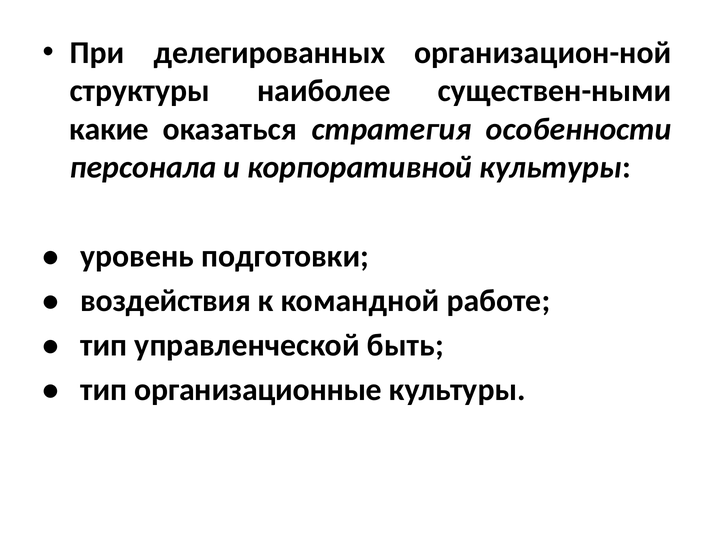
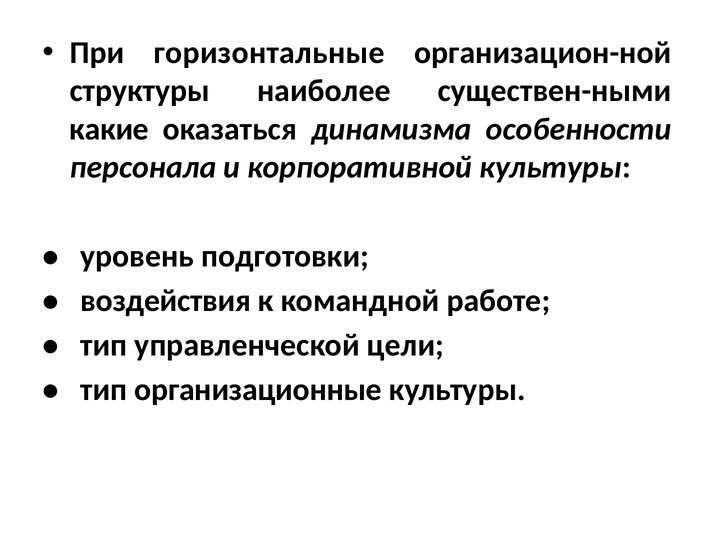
делегированных: делегированных -> горизонтальные
стратегия: стратегия -> динамизма
быть: быть -> цели
